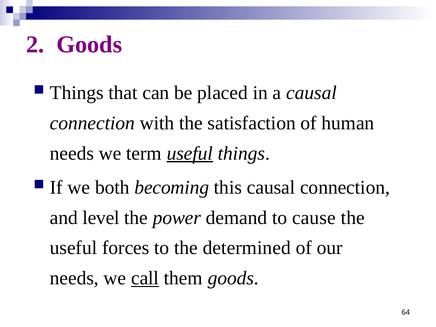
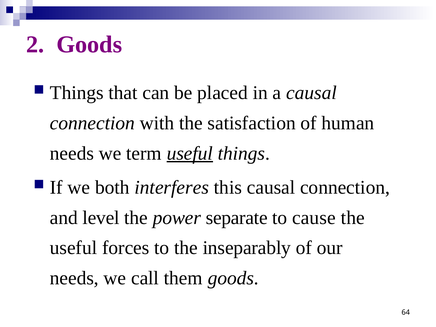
becoming: becoming -> interferes
demand: demand -> separate
determined: determined -> inseparably
call underline: present -> none
